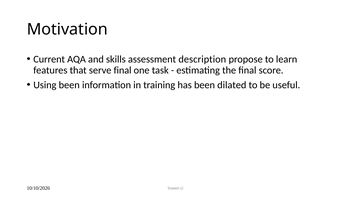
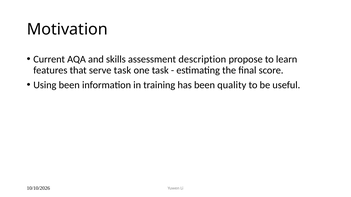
serve final: final -> task
dilated: dilated -> quality
